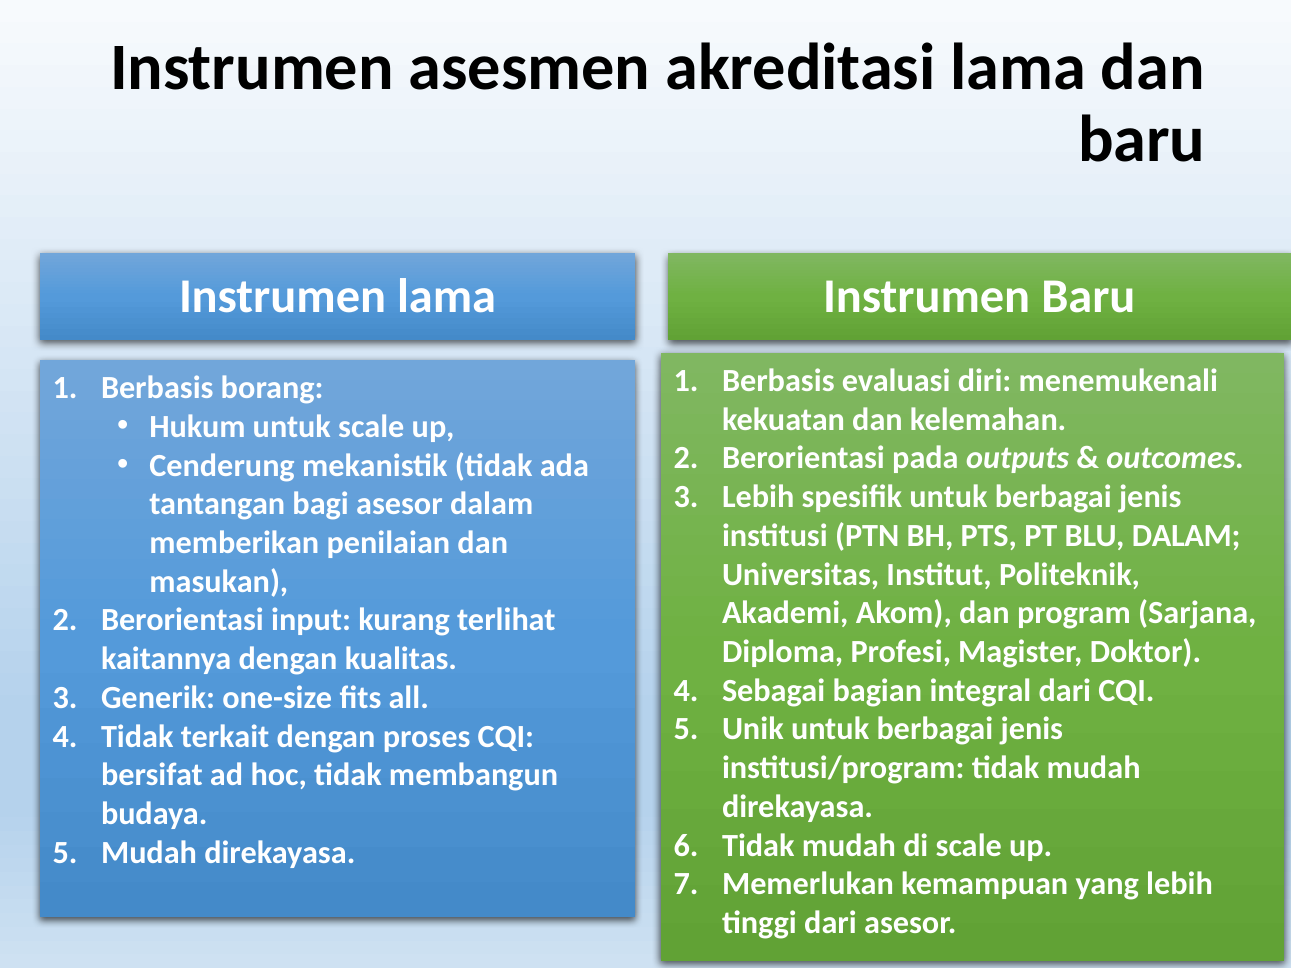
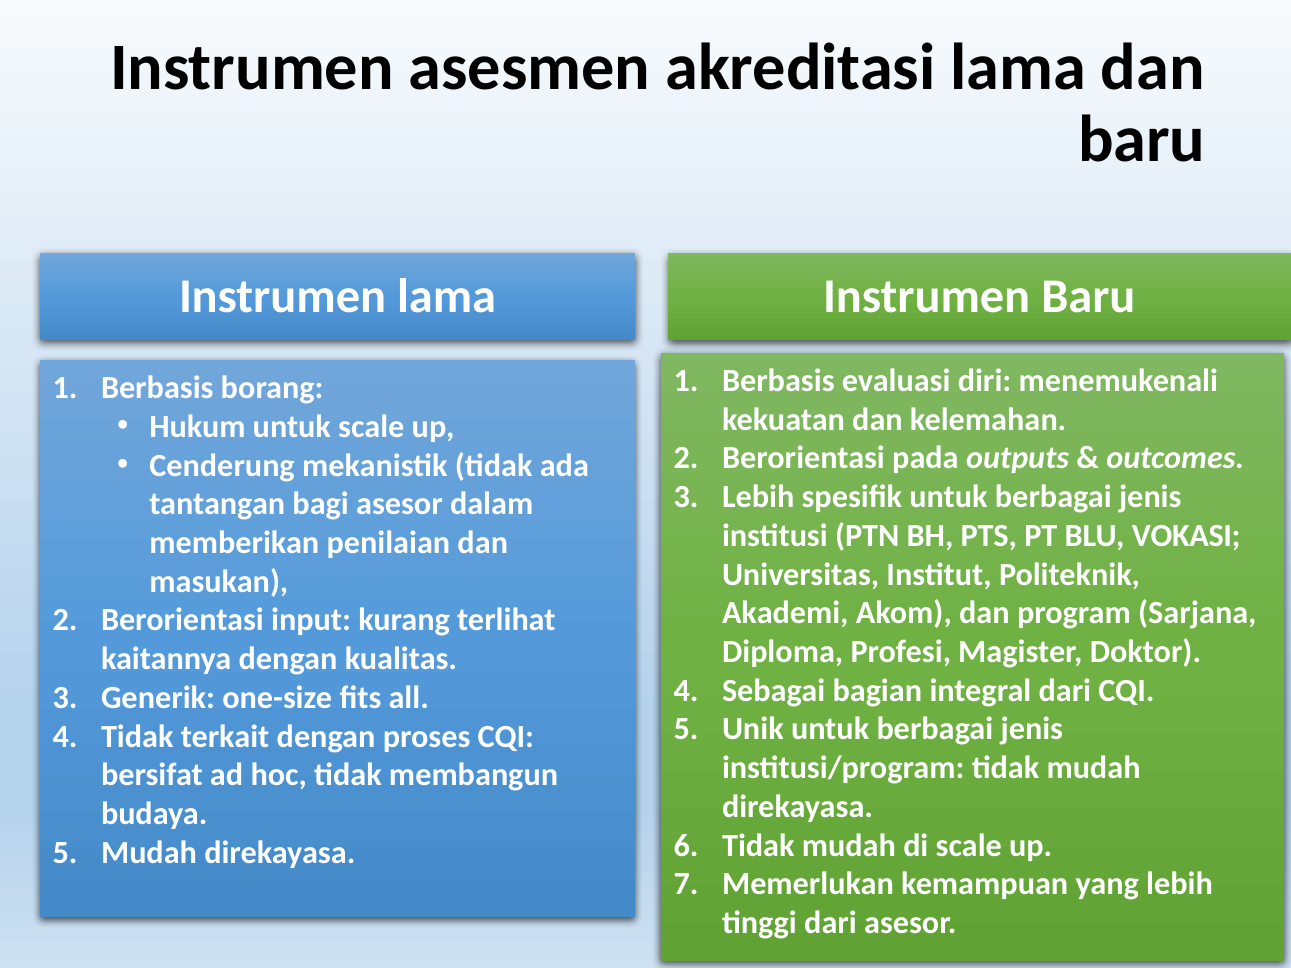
BLU DALAM: DALAM -> VOKASI
